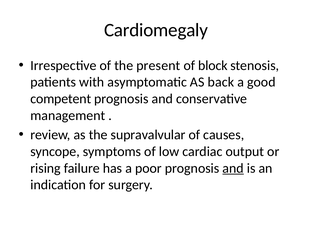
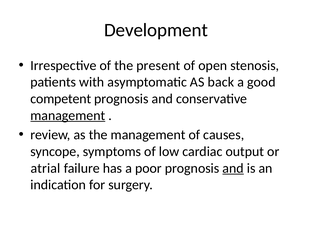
Cardiomegaly: Cardiomegaly -> Development
block: block -> open
management at (68, 115) underline: none -> present
the supravalvular: supravalvular -> management
rising: rising -> atrial
